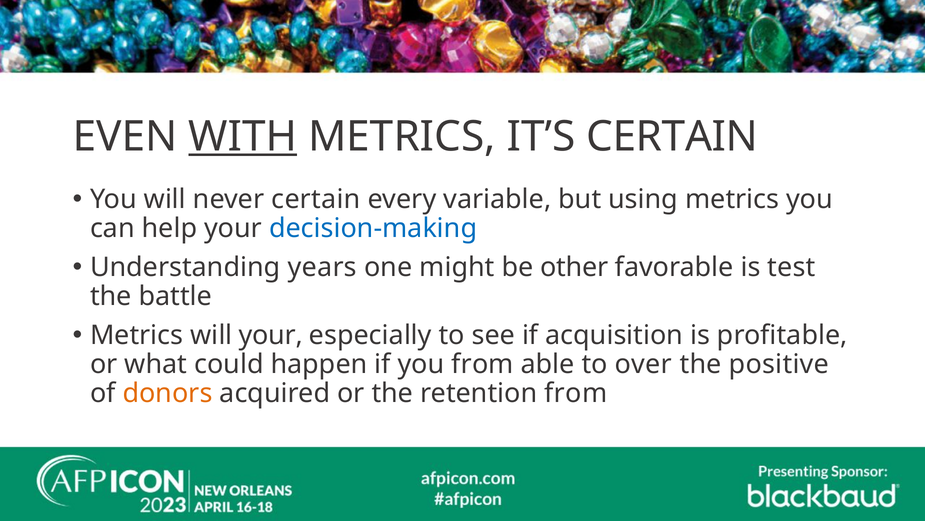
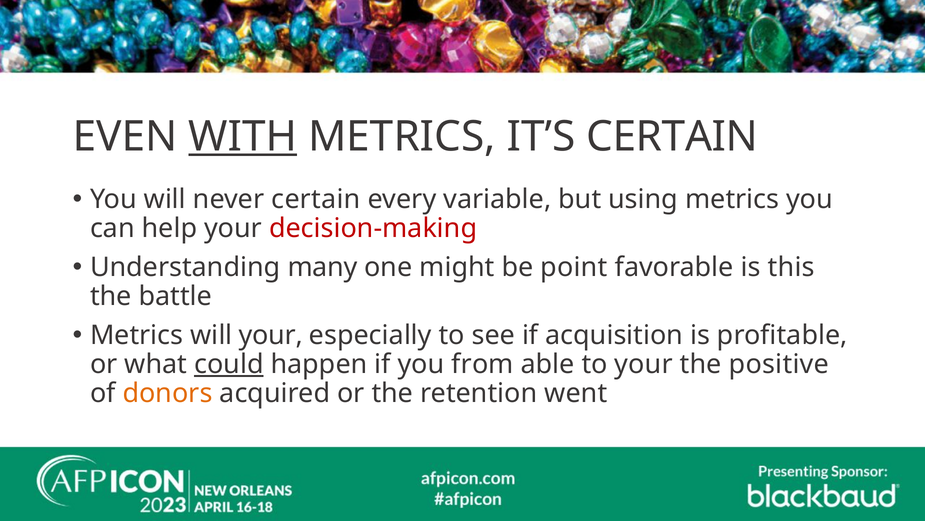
decision-making colour: blue -> red
years: years -> many
other: other -> point
test: test -> this
could underline: none -> present
to over: over -> your
retention from: from -> went
